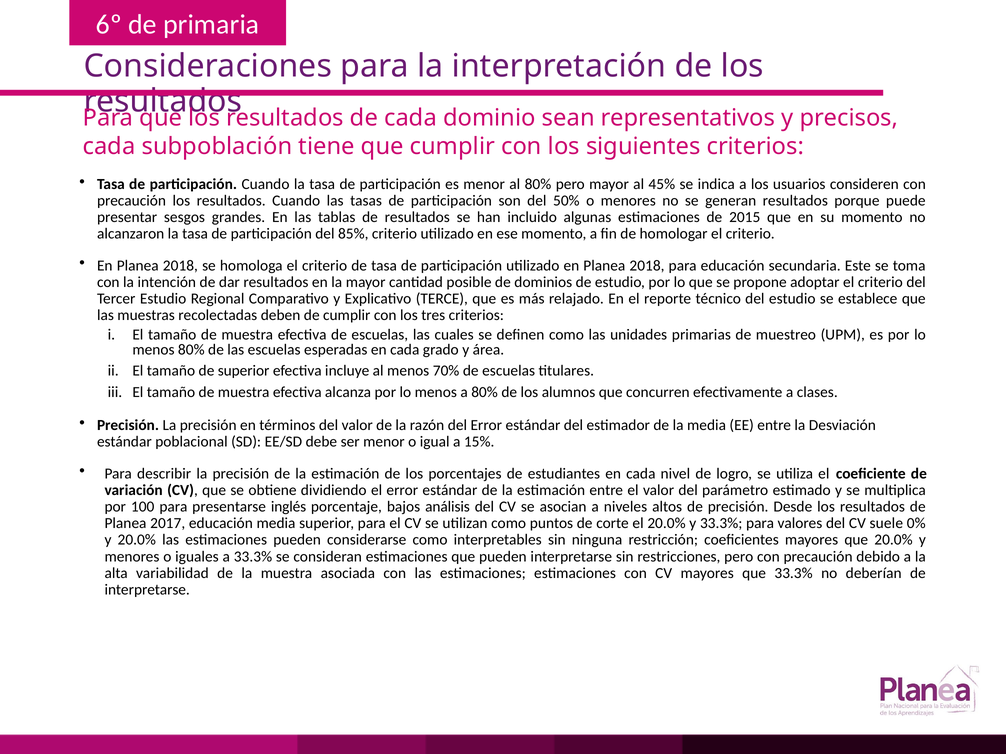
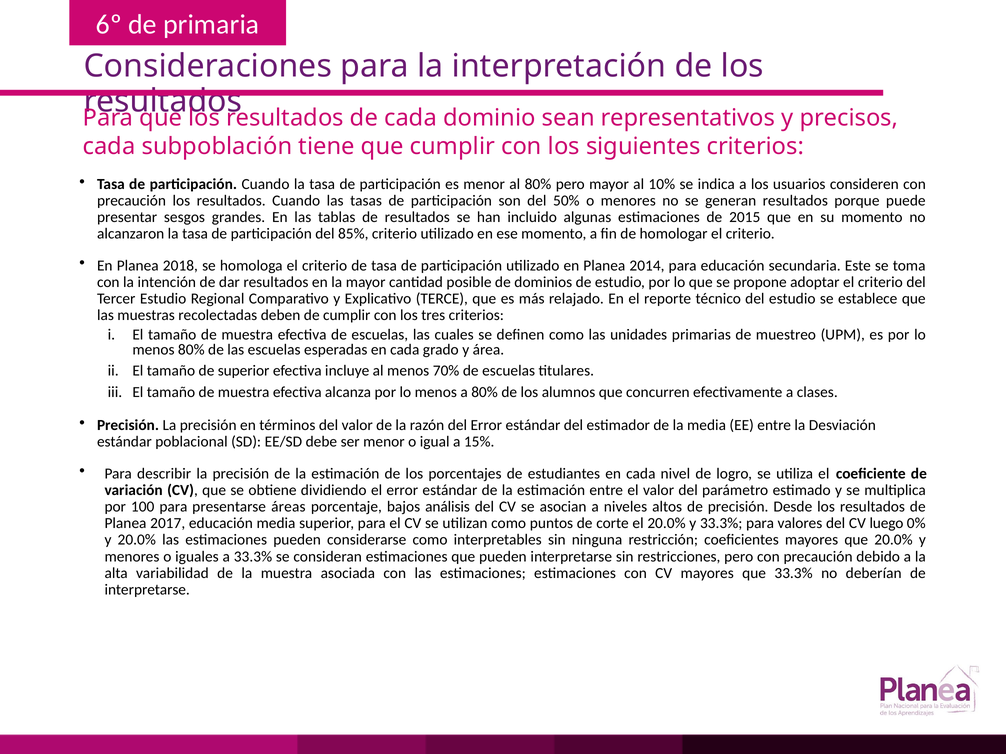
45%: 45% -> 10%
utilizado en Planea 2018: 2018 -> 2014
inglés: inglés -> áreas
suele: suele -> luego
